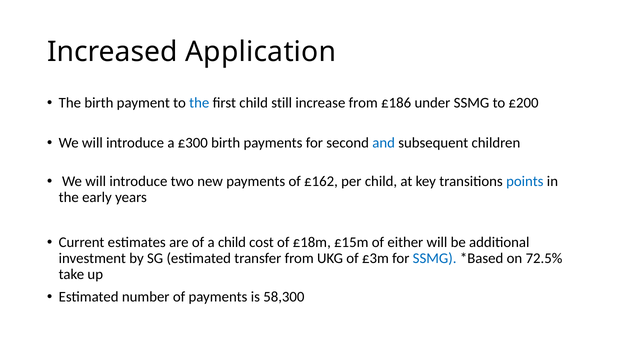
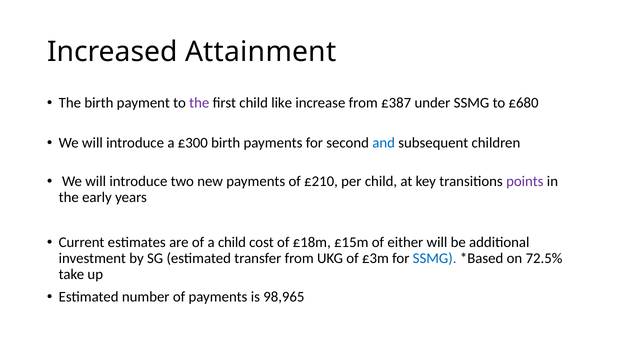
Application: Application -> Attainment
the at (199, 103) colour: blue -> purple
still: still -> like
£186: £186 -> £387
£200: £200 -> £680
£162: £162 -> £210
points colour: blue -> purple
58,300: 58,300 -> 98,965
